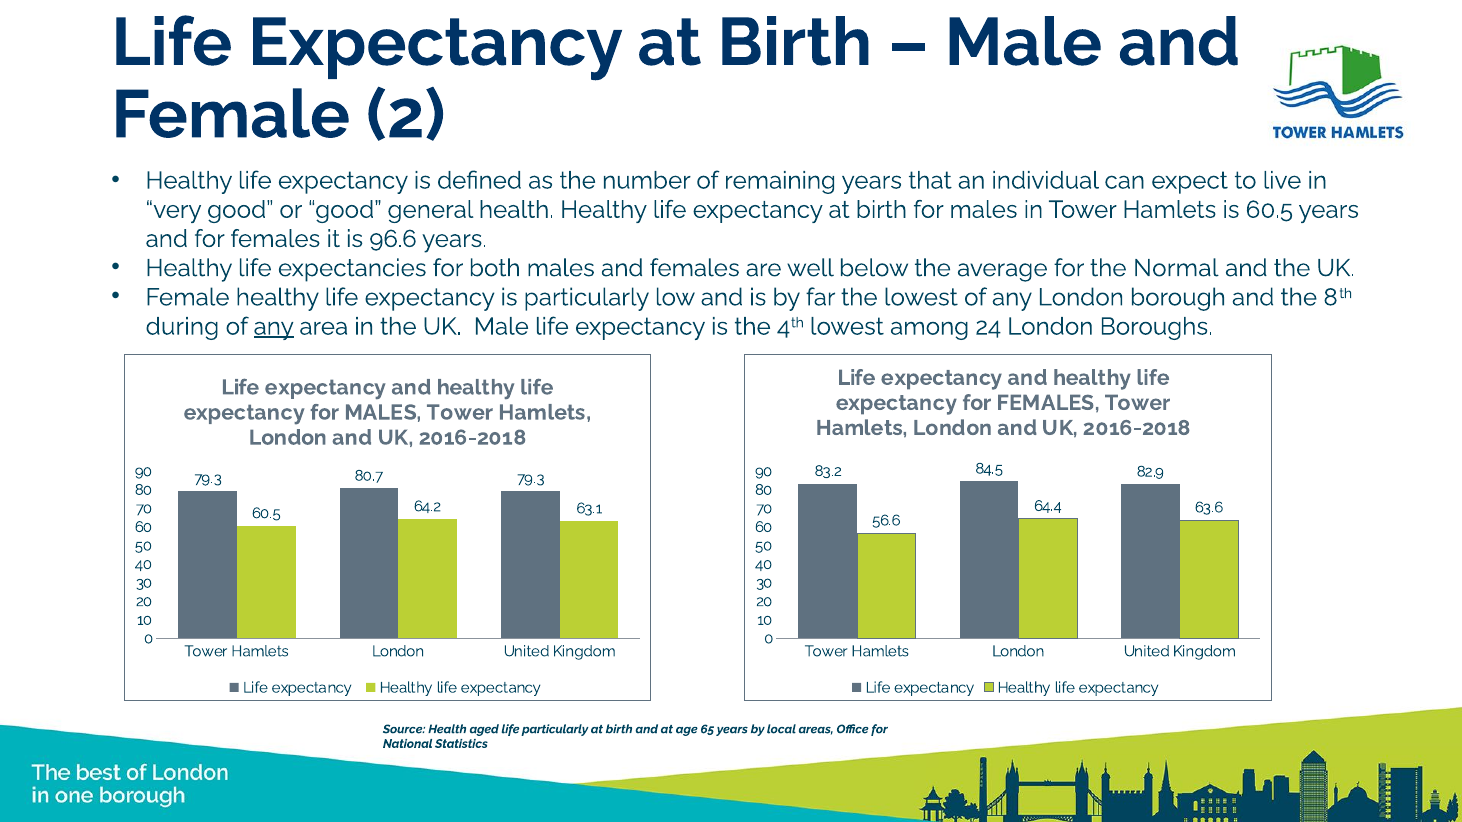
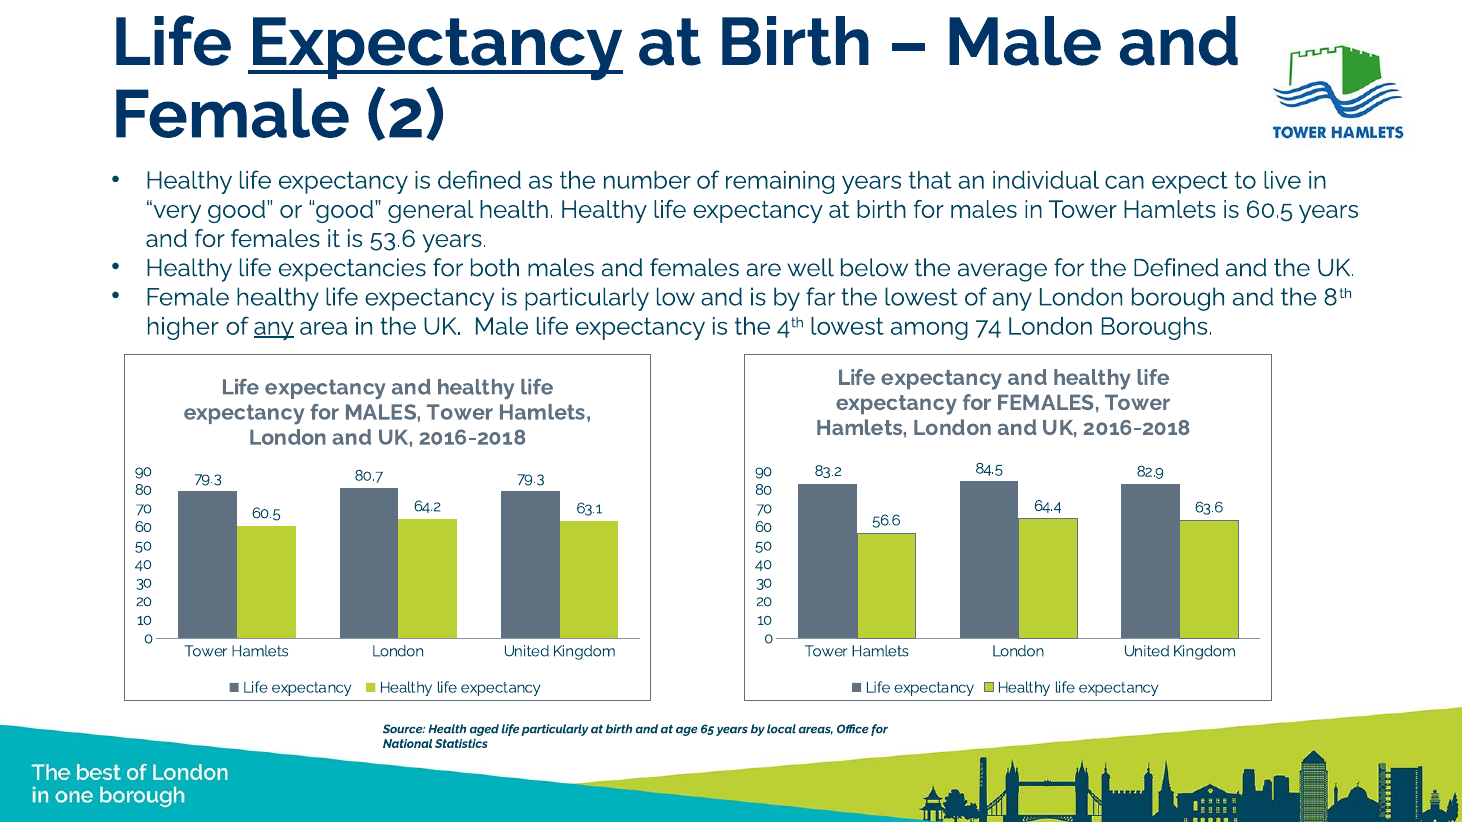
Expectancy at (436, 43) underline: none -> present
96.6: 96.6 -> 53.6
the Normal: Normal -> Defined
during: during -> higher
24: 24 -> 74
